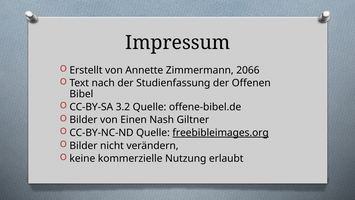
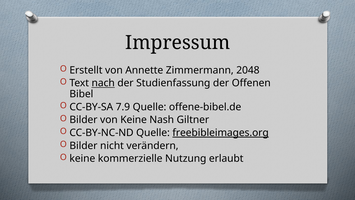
2066: 2066 -> 2048
nach underline: none -> present
3.2: 3.2 -> 7.9
von Einen: Einen -> Keine
